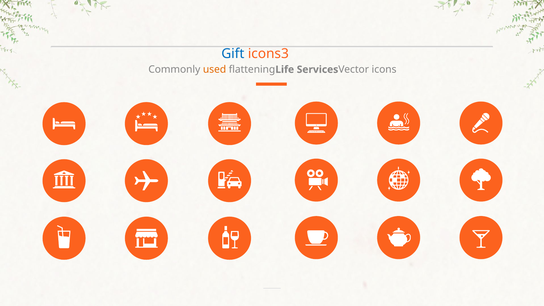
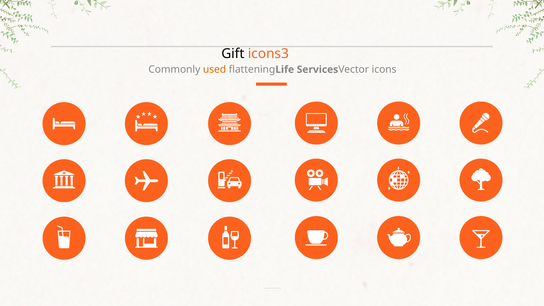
Gift colour: blue -> black
